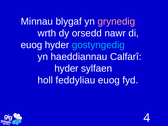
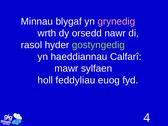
euog at (31, 45): euog -> rasol
gostyngedig colour: light blue -> light green
hyder at (66, 68): hyder -> mawr
